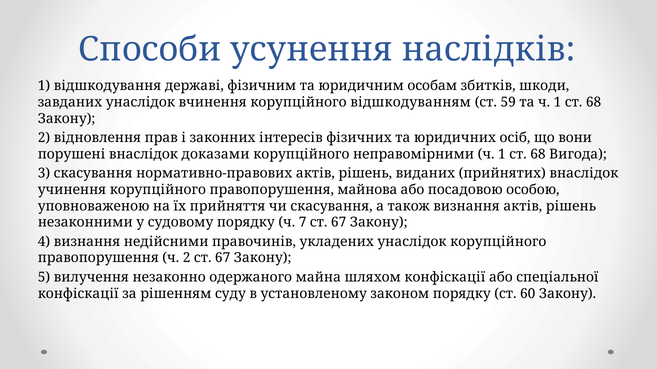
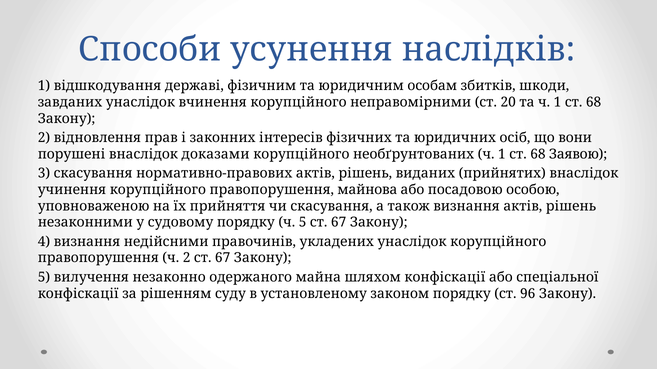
відшкодуванням: відшкодуванням -> неправомірними
59: 59 -> 20
неправомірними: неправомірними -> необґрунтованих
Вигода: Вигода -> Заявою
ч 7: 7 -> 5
60: 60 -> 96
